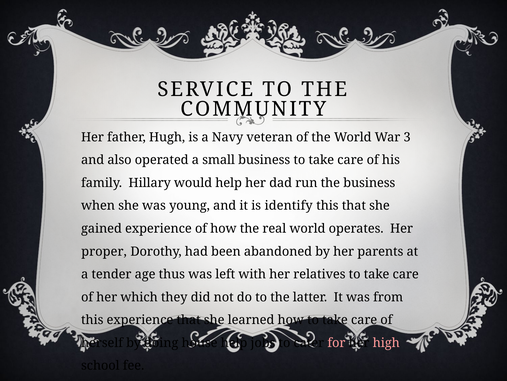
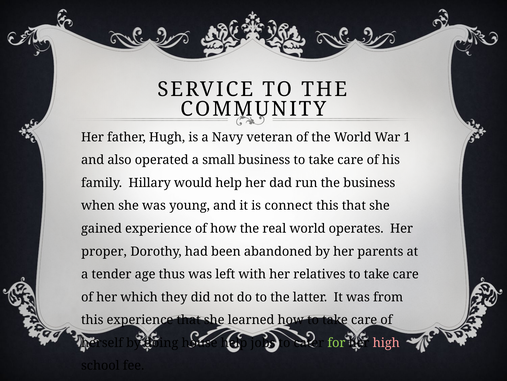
3: 3 -> 1
identify: identify -> connect
for colour: pink -> light green
